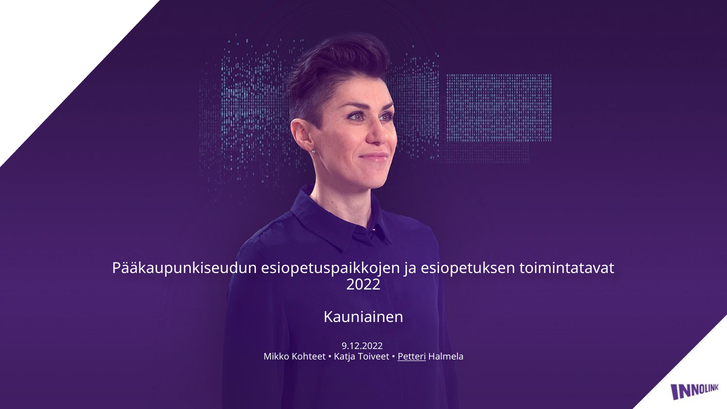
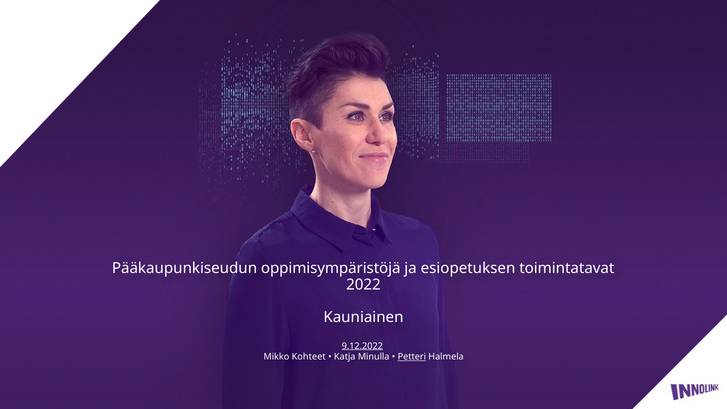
esiopetuspaikkojen: esiopetuspaikkojen -> oppimisympäristöjä
9.12.2022 underline: none -> present
Toiveet: Toiveet -> Minulla
